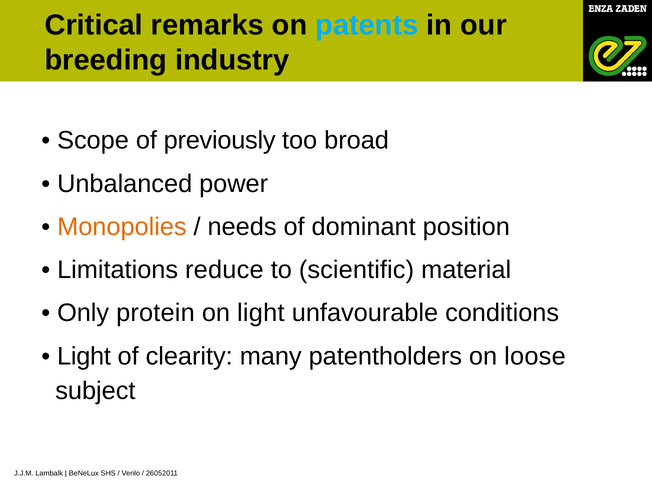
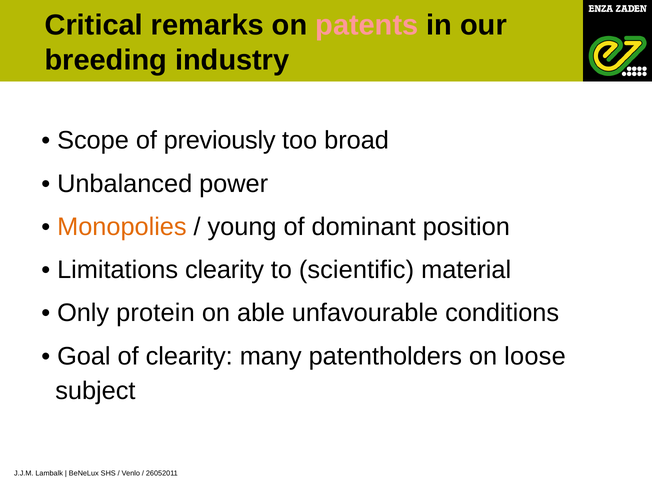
patents colour: light blue -> pink
needs: needs -> young
Limitations reduce: reduce -> clearity
on light: light -> able
Light at (84, 356): Light -> Goal
